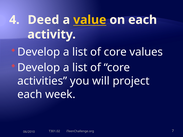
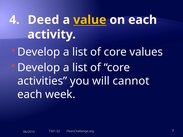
project: project -> cannot
